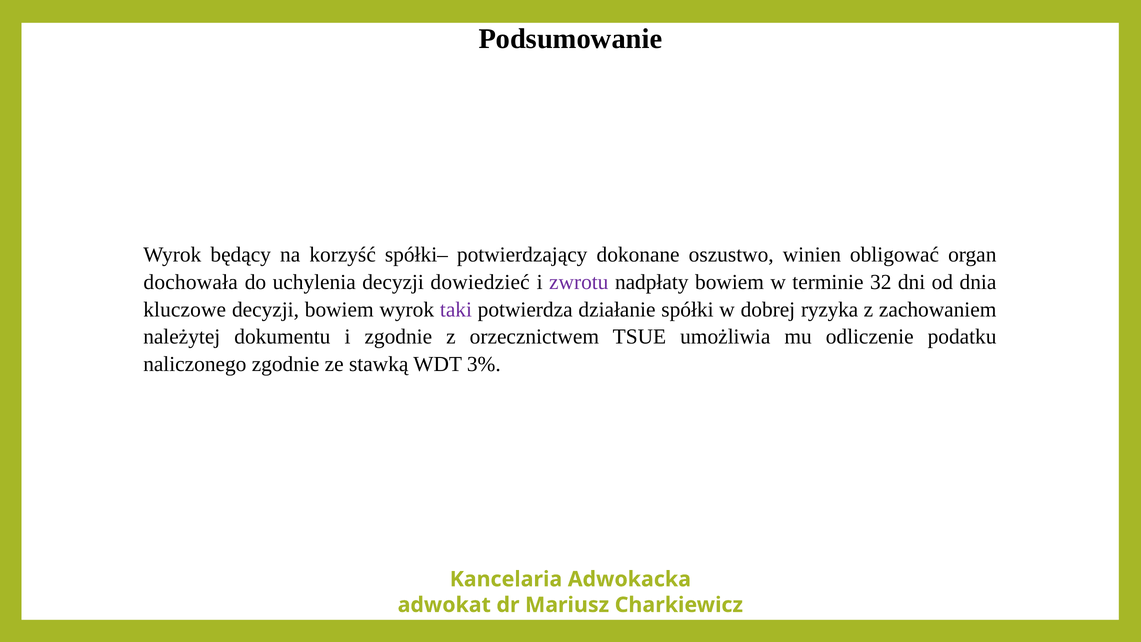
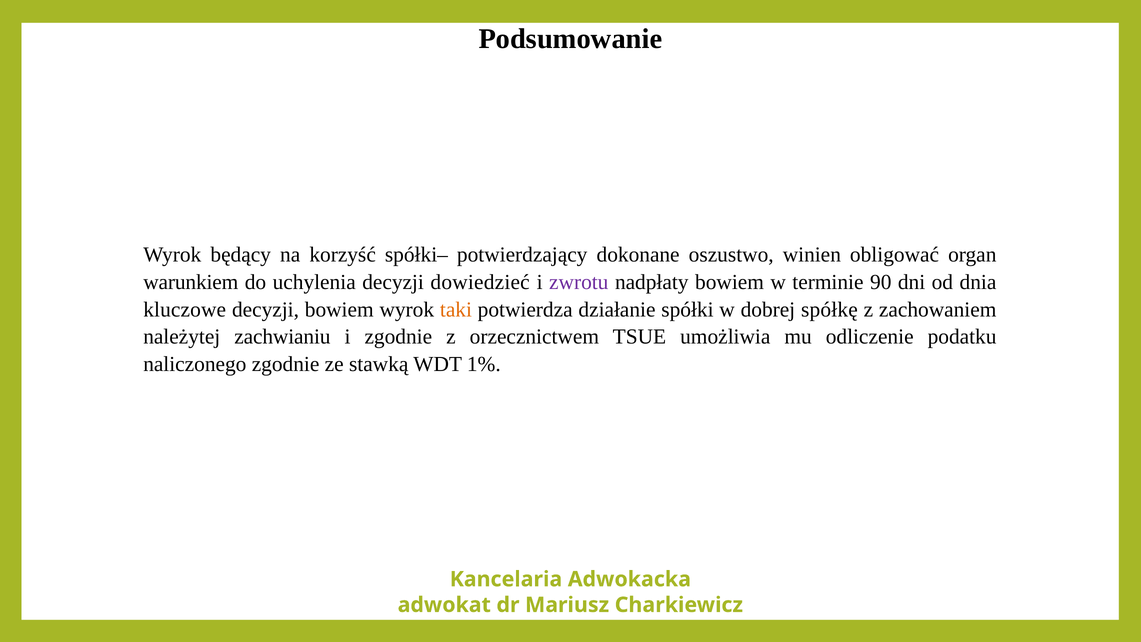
dochowała: dochowała -> warunkiem
32: 32 -> 90
taki colour: purple -> orange
ryzyka: ryzyka -> spółkę
dokumentu: dokumentu -> zachwianiu
3%: 3% -> 1%
